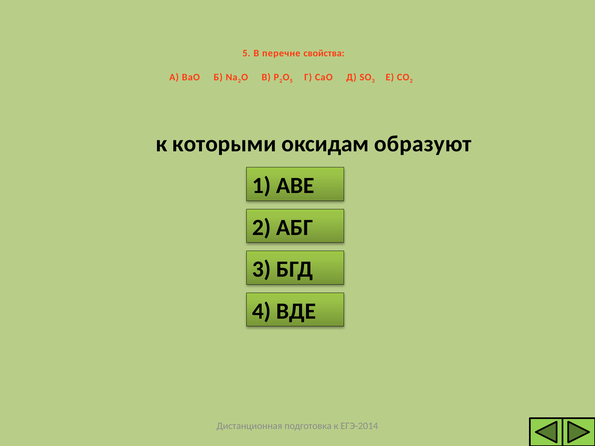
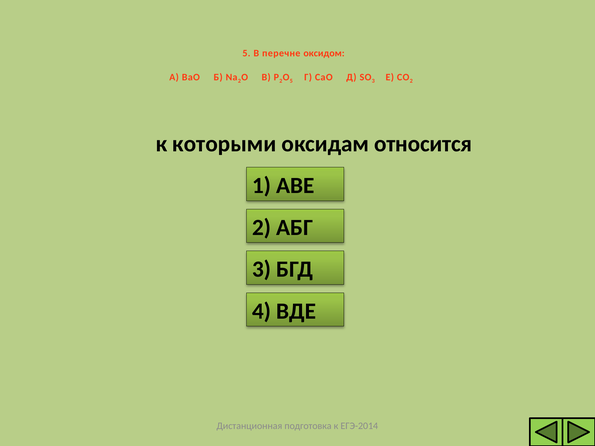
свойства: свойства -> оксидом
образуют: образуют -> относится
